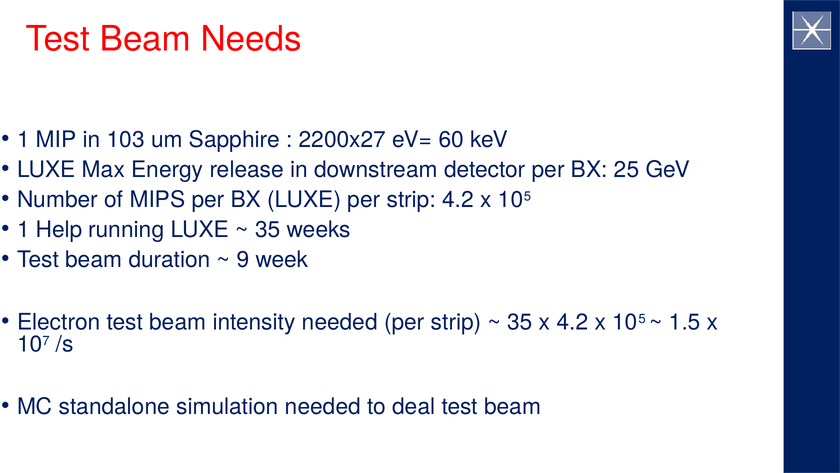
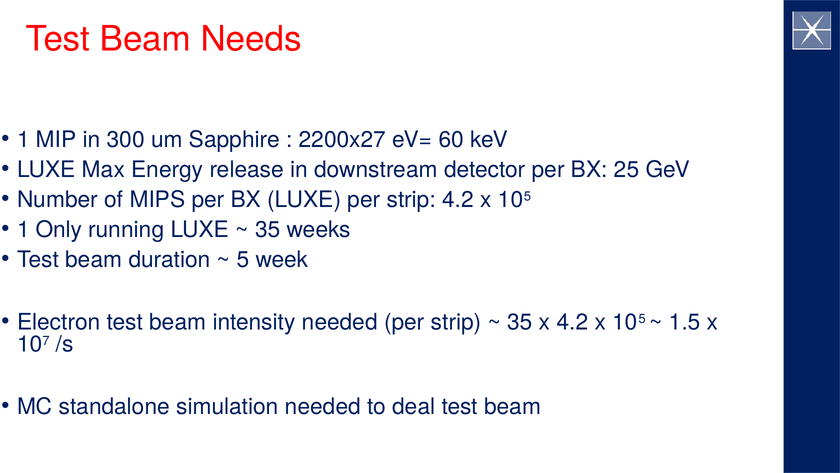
103: 103 -> 300
Help: Help -> Only
9: 9 -> 5
